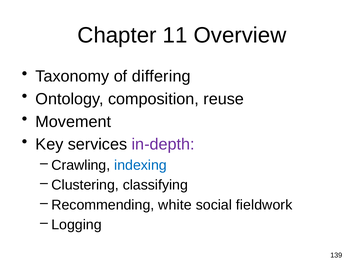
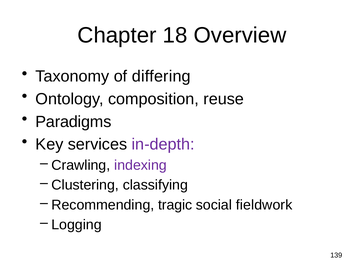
11: 11 -> 18
Movement: Movement -> Paradigms
indexing colour: blue -> purple
white: white -> tragic
